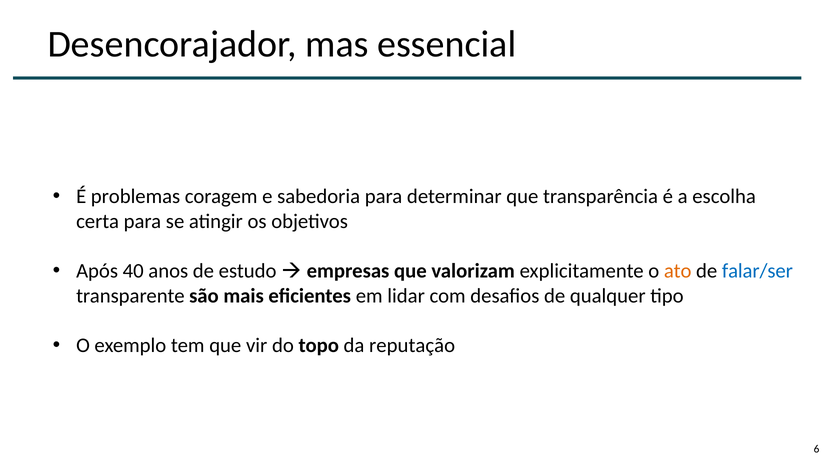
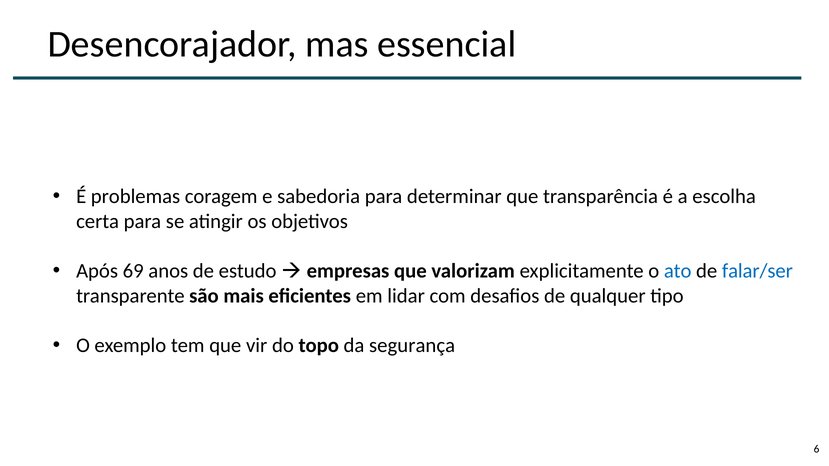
40: 40 -> 69
ato colour: orange -> blue
reputação: reputação -> segurança
